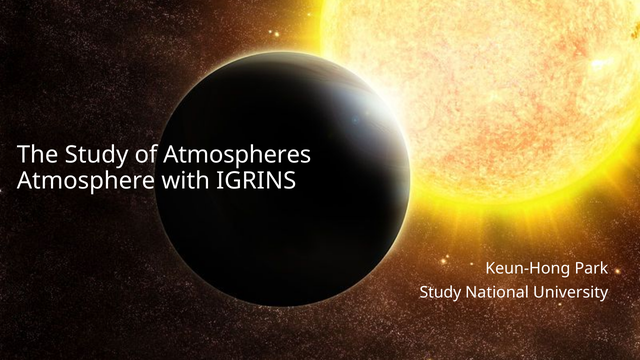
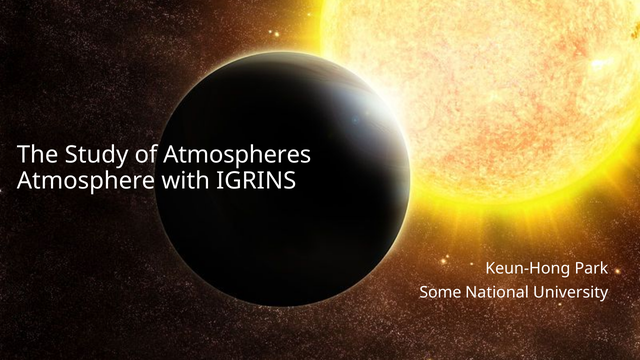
Study at (440, 293): Study -> Some
